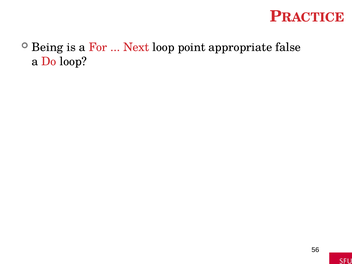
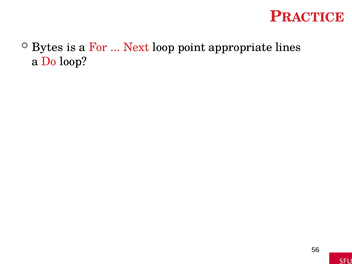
Being: Being -> Bytes
false: false -> lines
